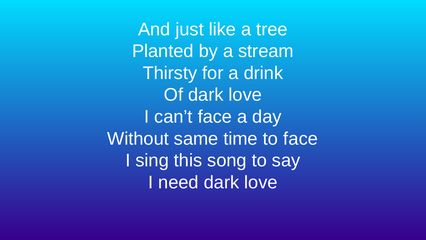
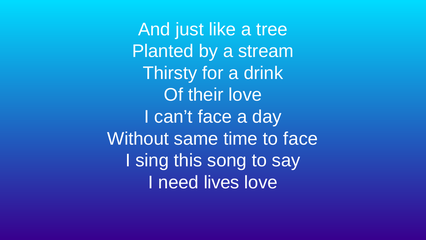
Of dark: dark -> their
need dark: dark -> lives
